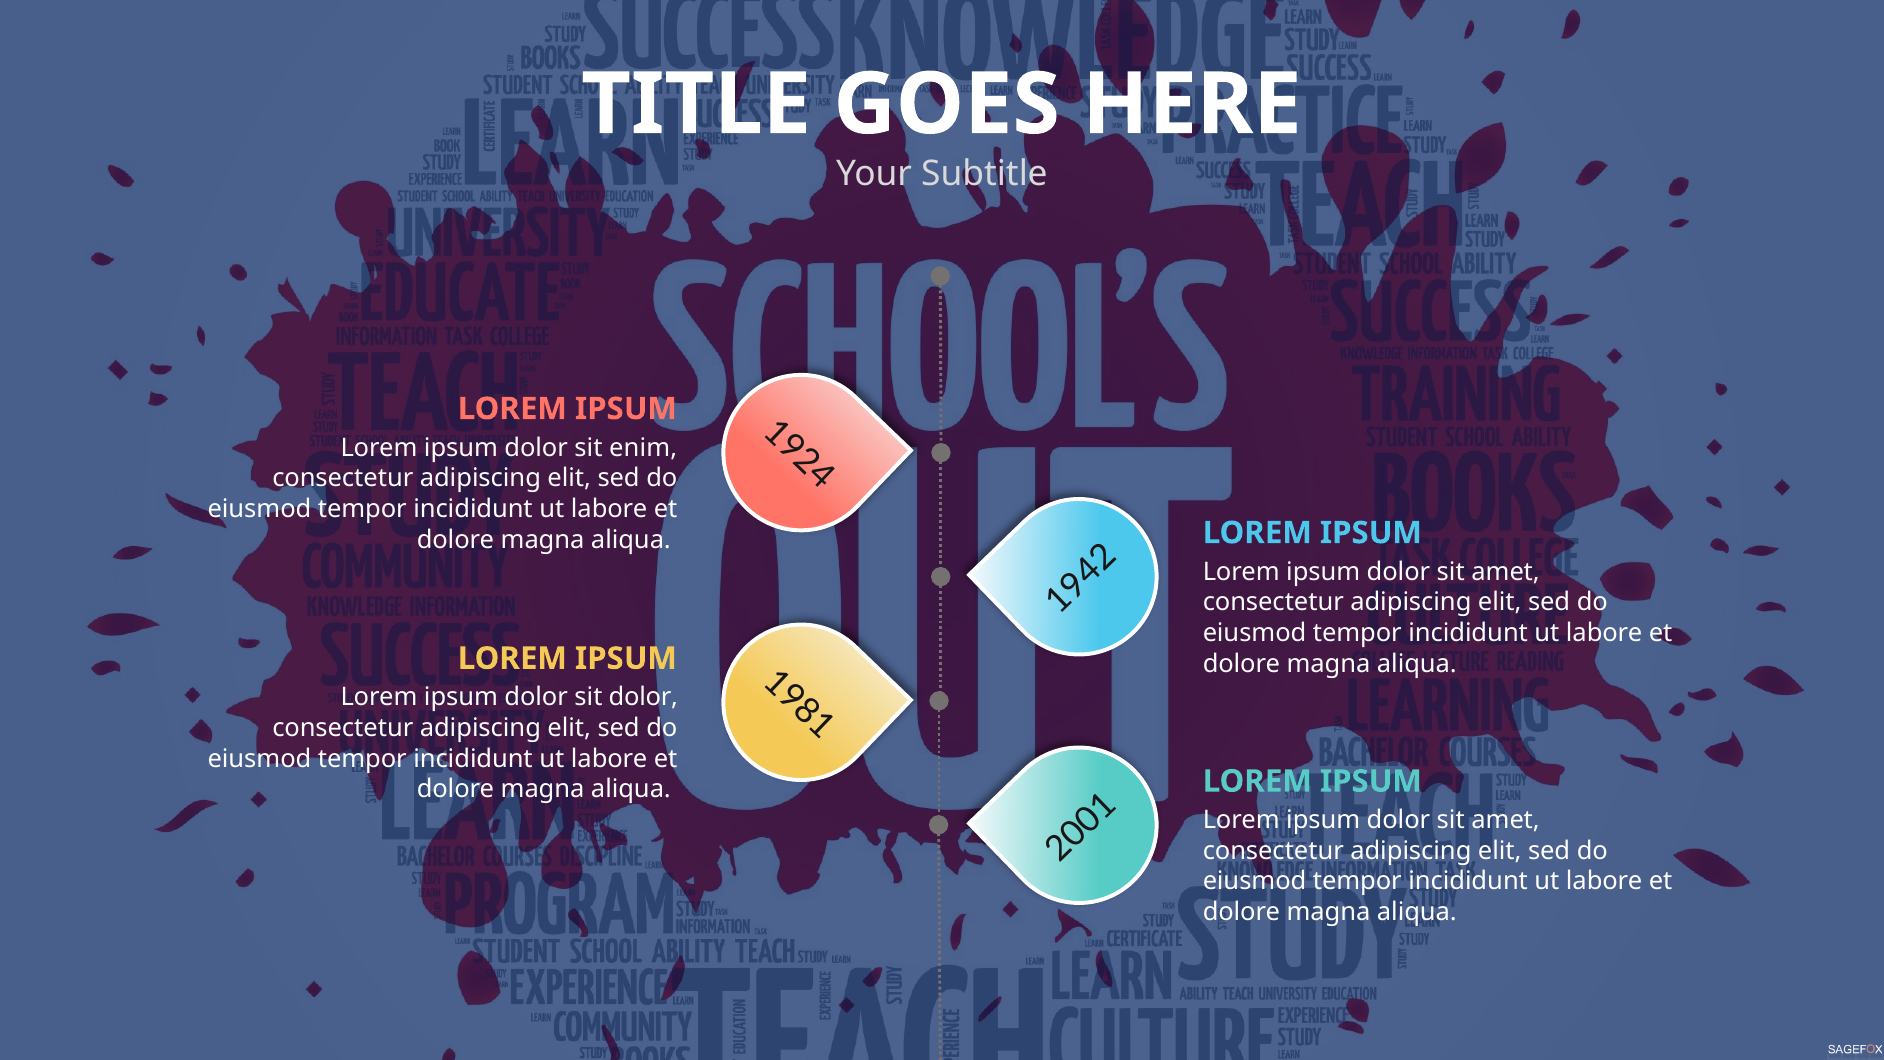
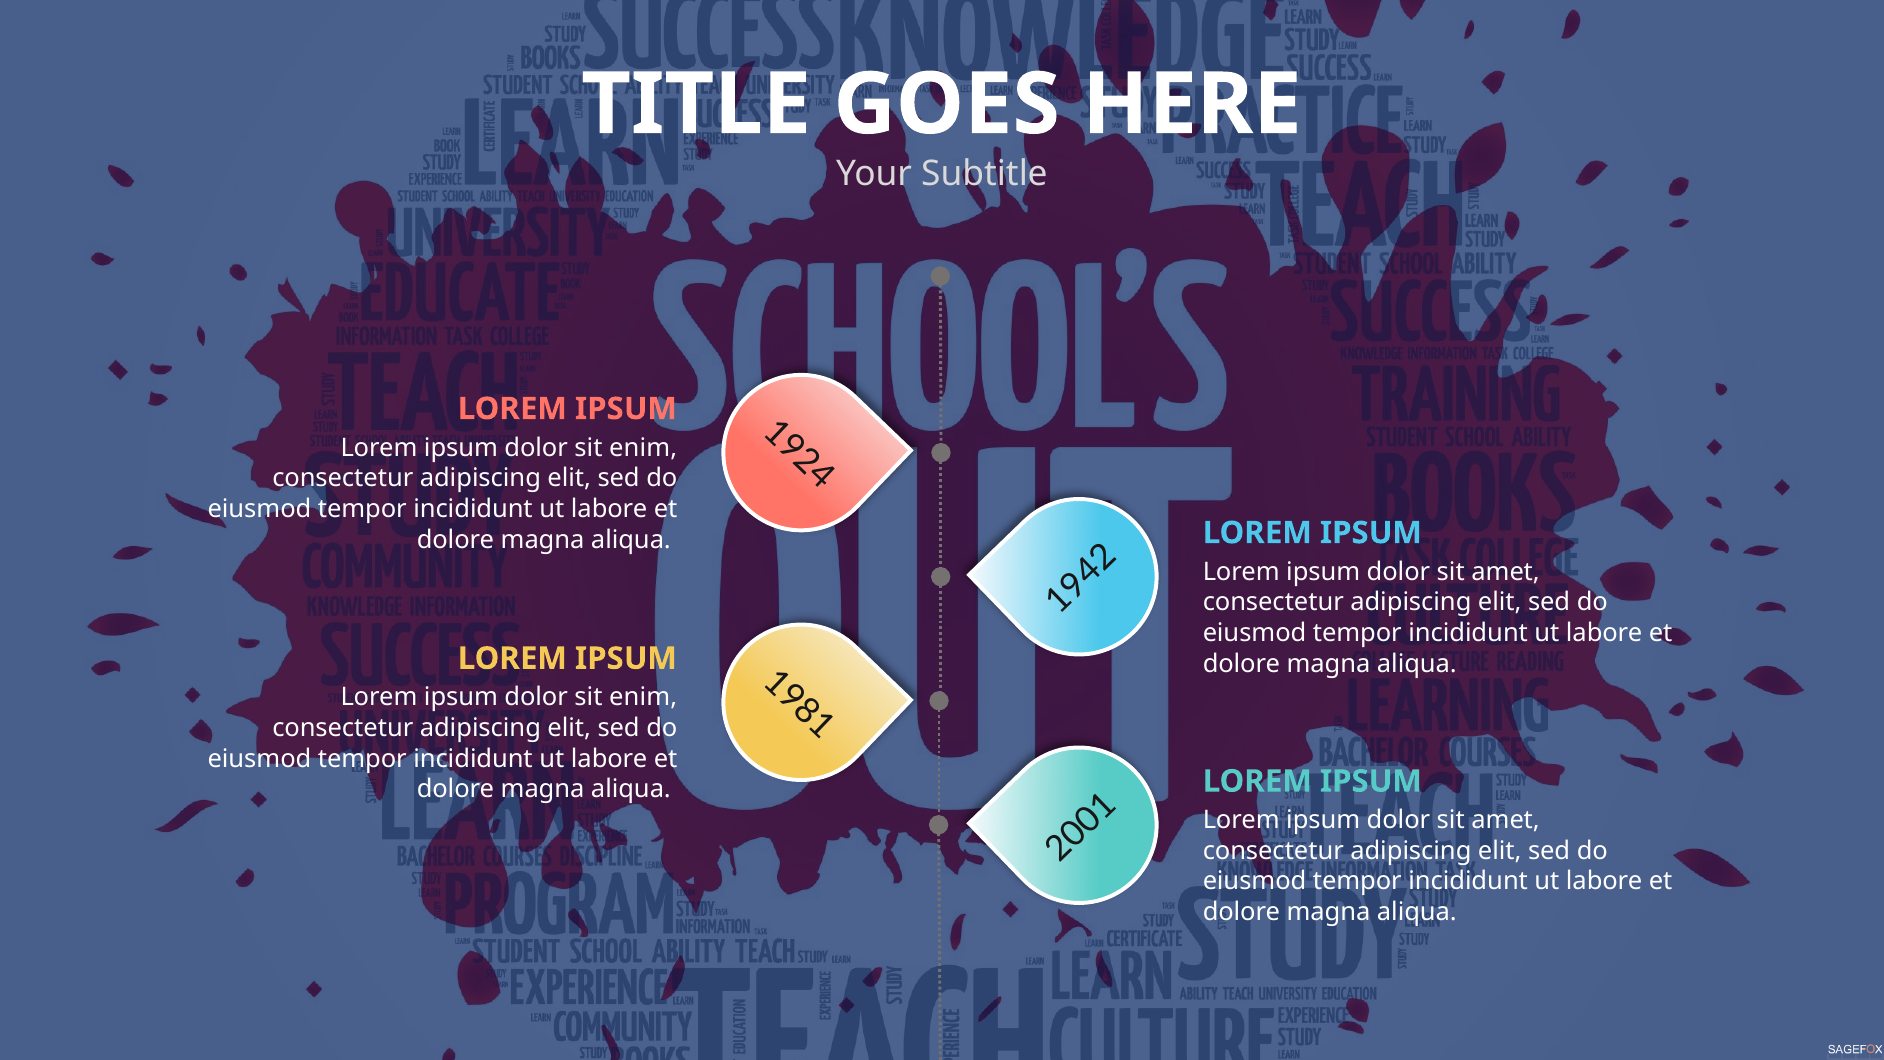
dolor at (643, 697): dolor -> enim
